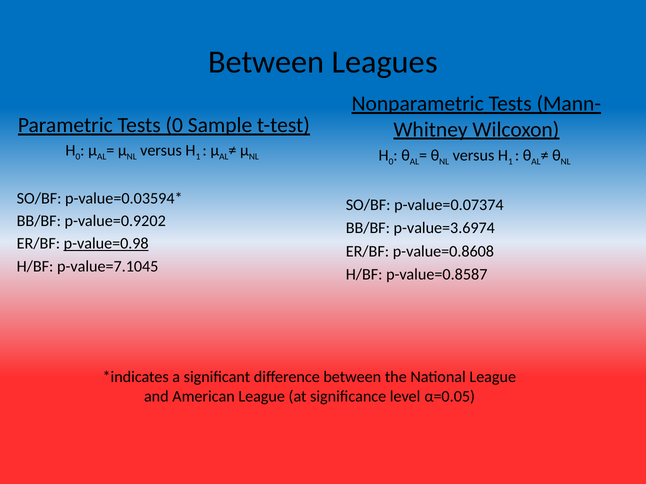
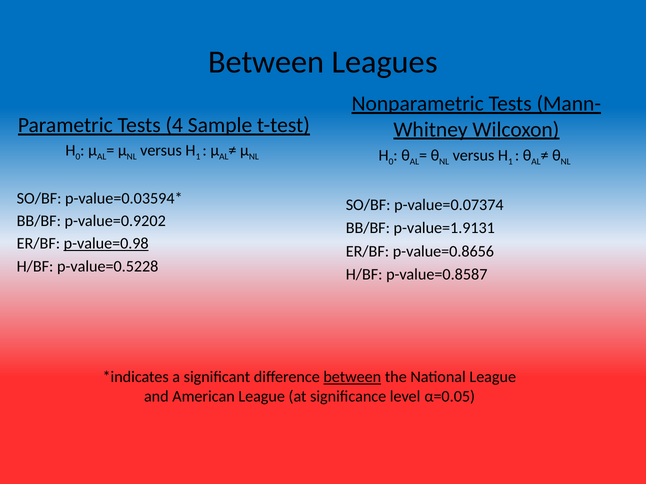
Tests 0: 0 -> 4
p-value=3.6974: p-value=3.6974 -> p-value=1.9131
p-value=0.8608: p-value=0.8608 -> p-value=0.8656
p-value=7.1045: p-value=7.1045 -> p-value=0.5228
between at (352, 377) underline: none -> present
